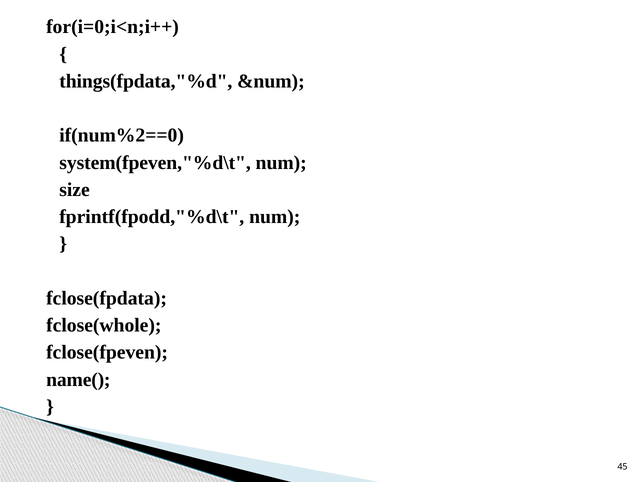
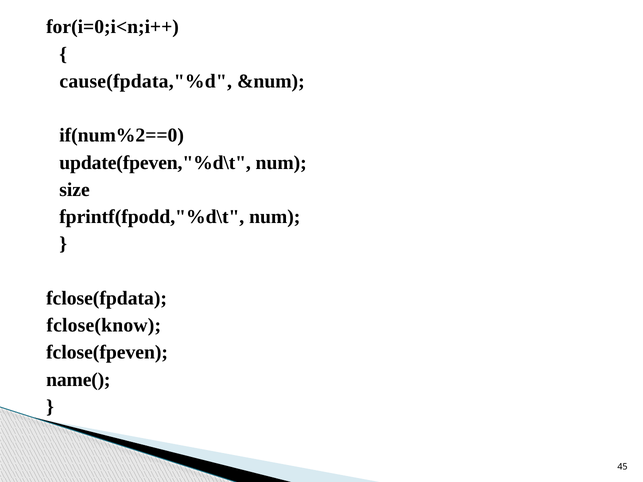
things(fpdata,"%d: things(fpdata,"%d -> cause(fpdata,"%d
system(fpeven,"%d\t: system(fpeven,"%d\t -> update(fpeven,"%d\t
fclose(whole: fclose(whole -> fclose(know
